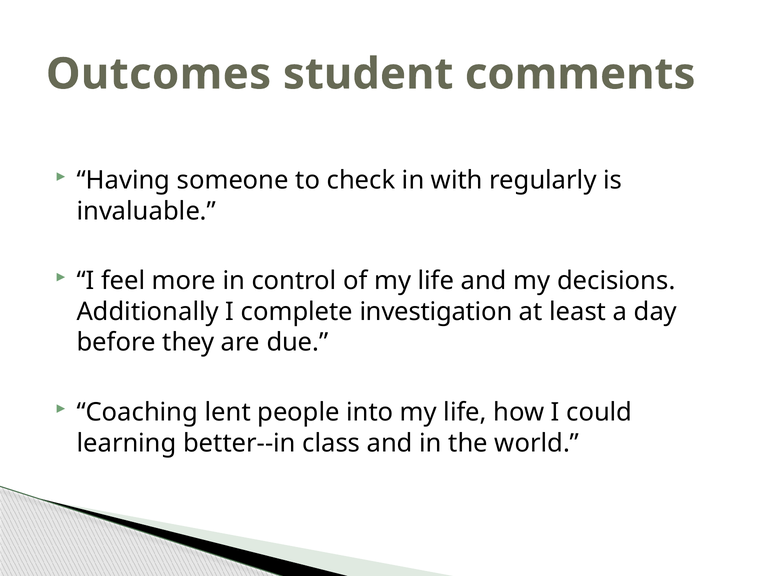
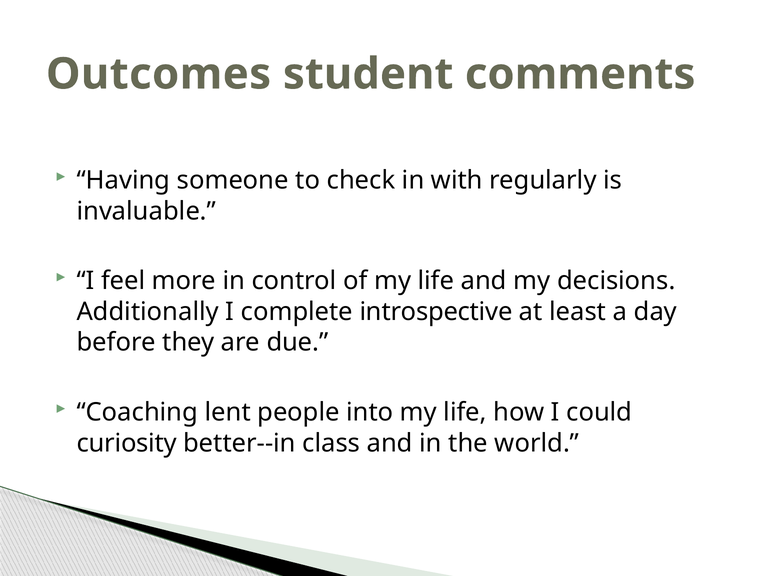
investigation: investigation -> introspective
learning: learning -> curiosity
